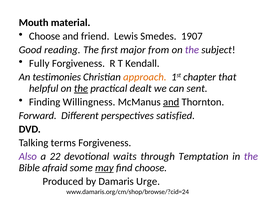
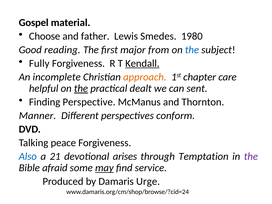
Mouth: Mouth -> Gospel
friend: friend -> father
1907: 1907 -> 1980
the at (192, 50) colour: purple -> blue
Kendall underline: none -> present
testimonies: testimonies -> incomplete
that: that -> care
Willingness: Willingness -> Perspective
and at (171, 102) underline: present -> none
Forward: Forward -> Manner
satisfied: satisfied -> conform
terms: terms -> peace
Also colour: purple -> blue
22: 22 -> 21
waits: waits -> arises
find choose: choose -> service
